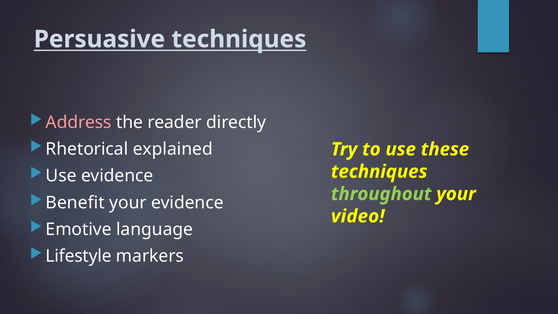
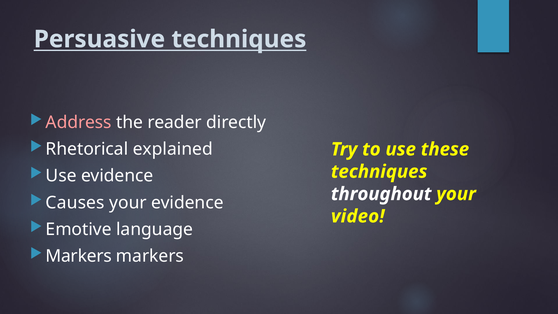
throughout colour: light green -> white
Benefit: Benefit -> Causes
Lifestyle at (79, 256): Lifestyle -> Markers
